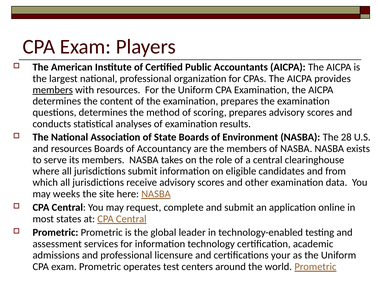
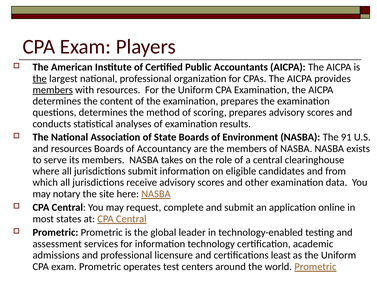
the at (40, 78) underline: none -> present
28: 28 -> 91
weeks: weeks -> notary
your: your -> least
